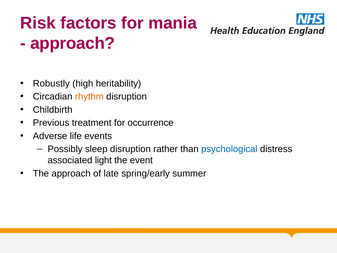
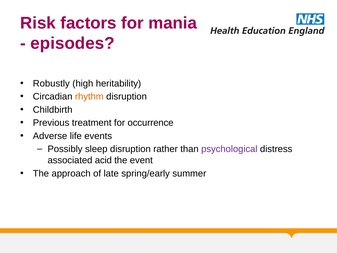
approach at (73, 43): approach -> episodes
psychological colour: blue -> purple
light: light -> acid
